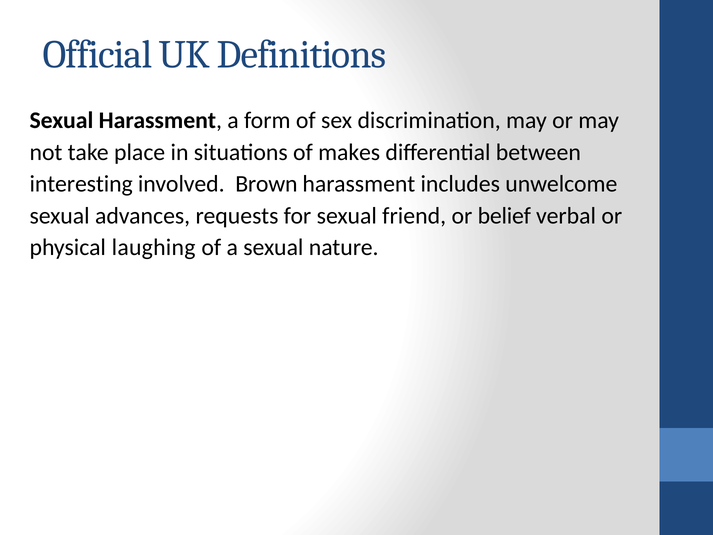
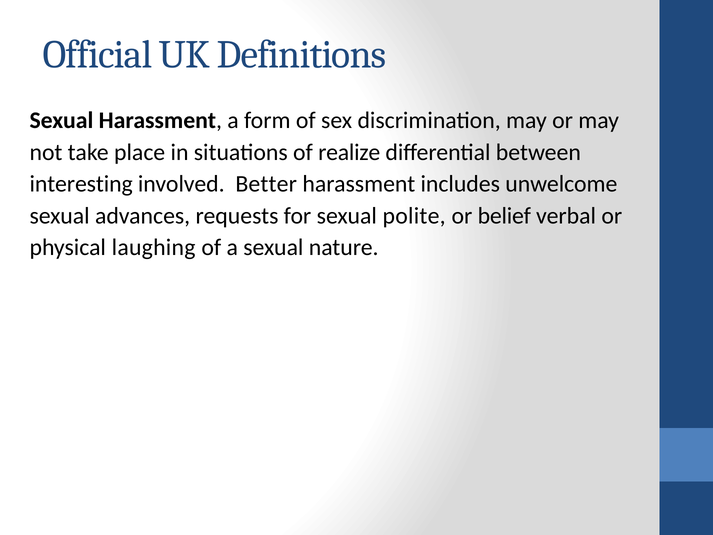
makes: makes -> realize
Brown: Brown -> Better
friend: friend -> polite
